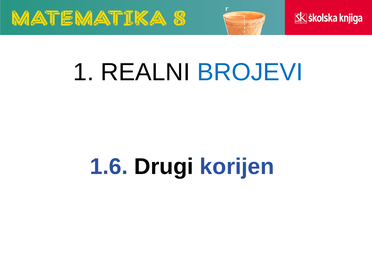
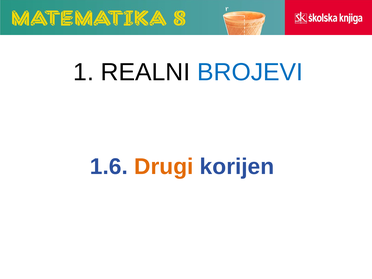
Drugi colour: black -> orange
